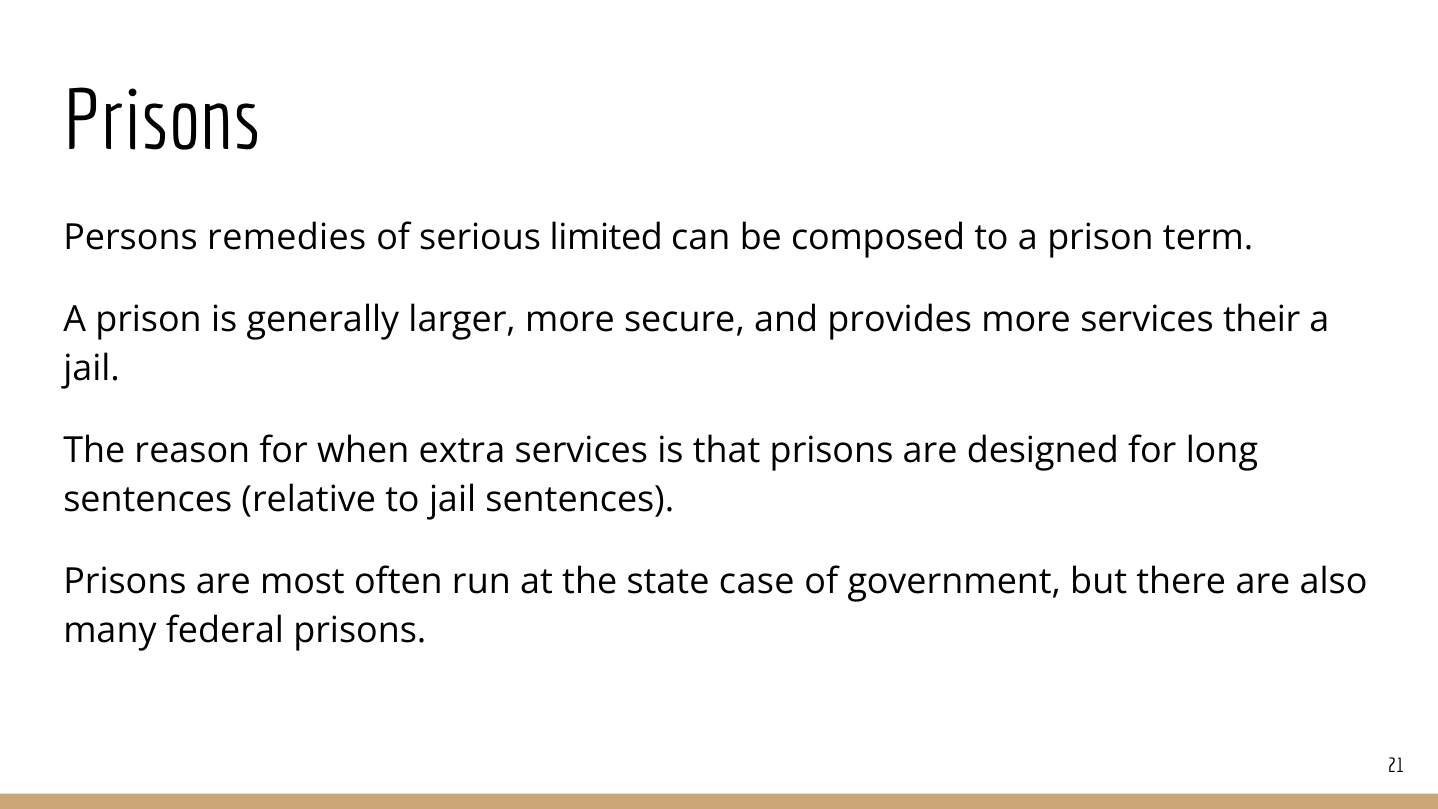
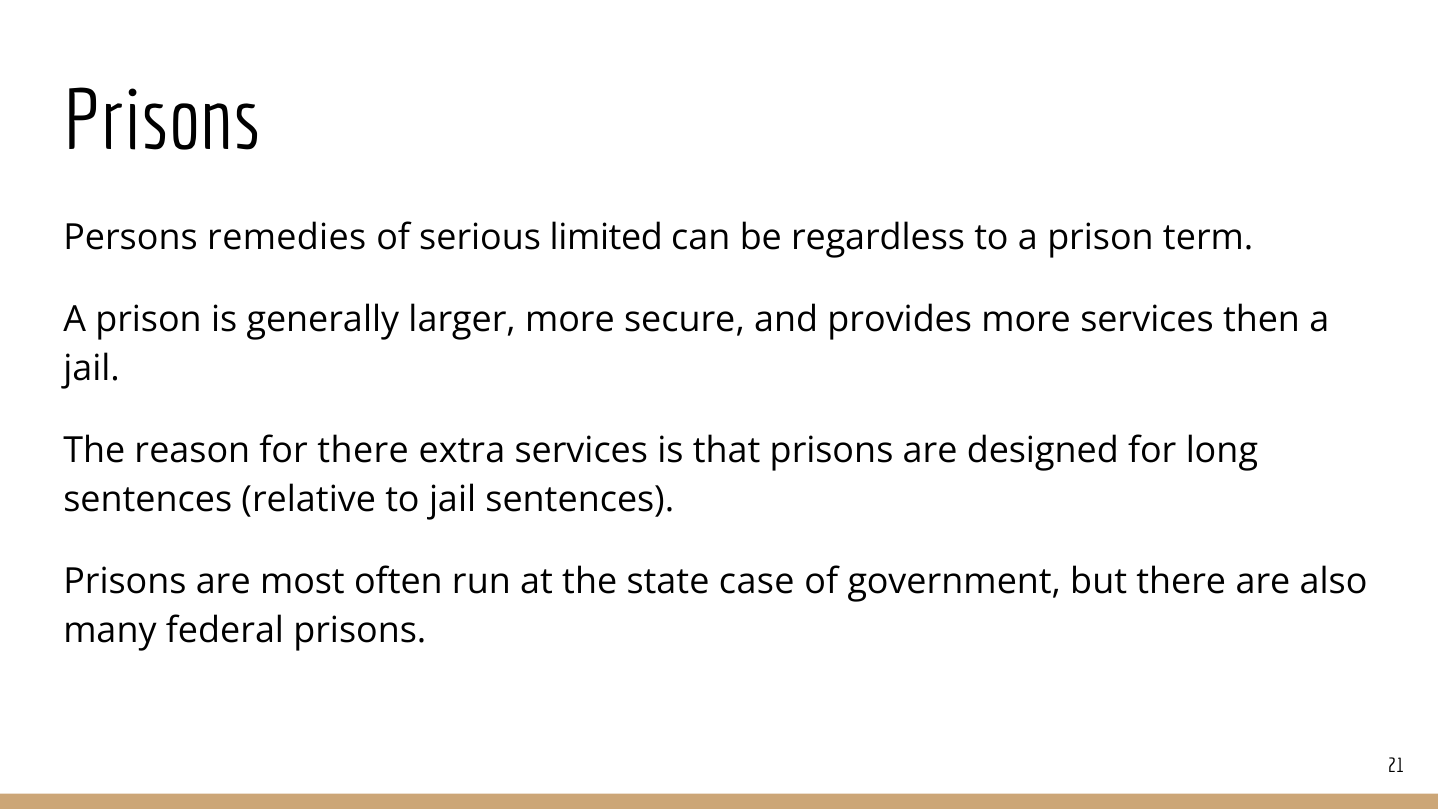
composed: composed -> regardless
their: their -> then
for when: when -> there
